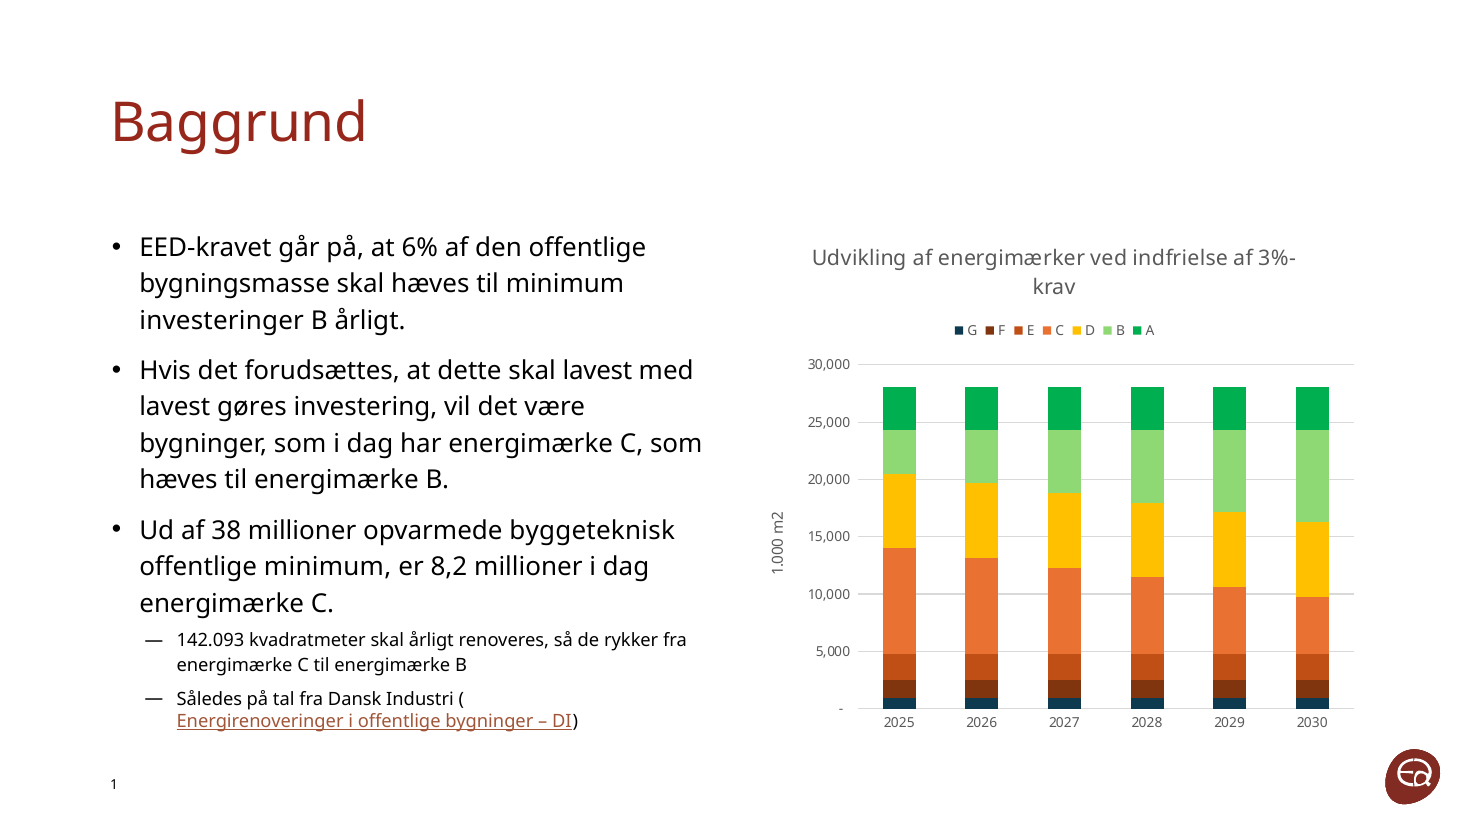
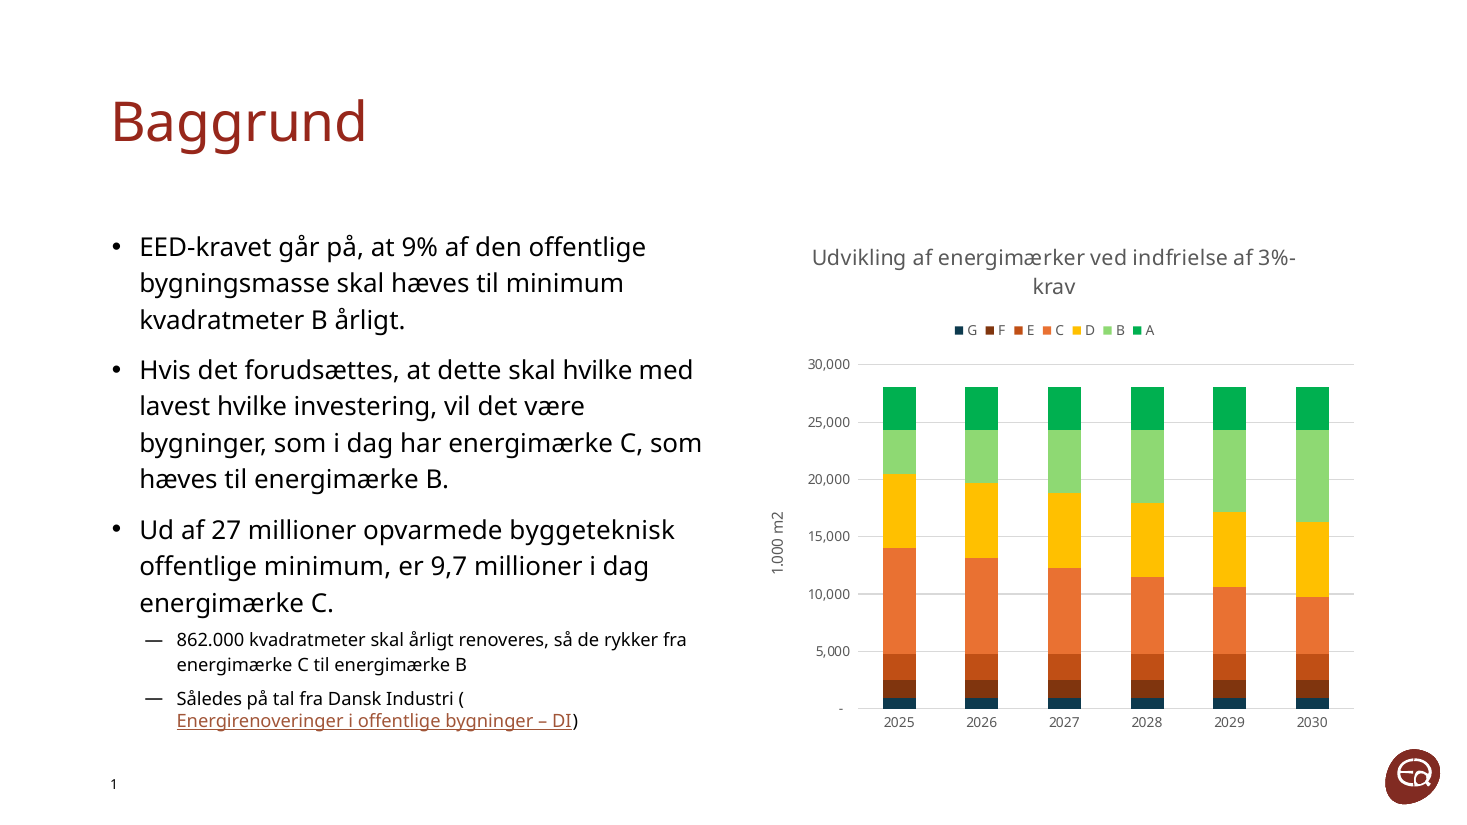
6%: 6% -> 9%
investeringer at (222, 321): investeringer -> kvadratmeter
skal lavest: lavest -> hvilke
lavest gøres: gøres -> hvilke
38: 38 -> 27
8,2: 8,2 -> 9,7
142.093: 142.093 -> 862.000
